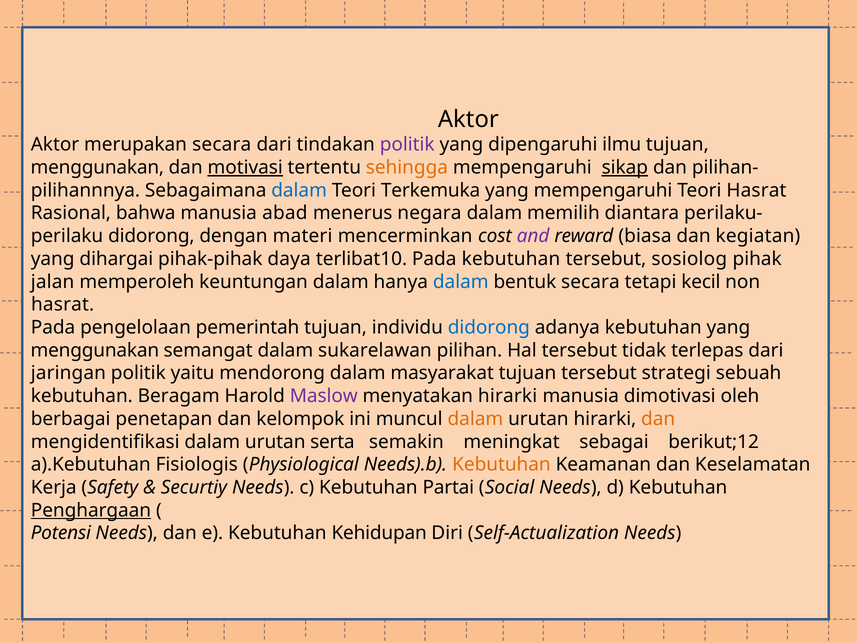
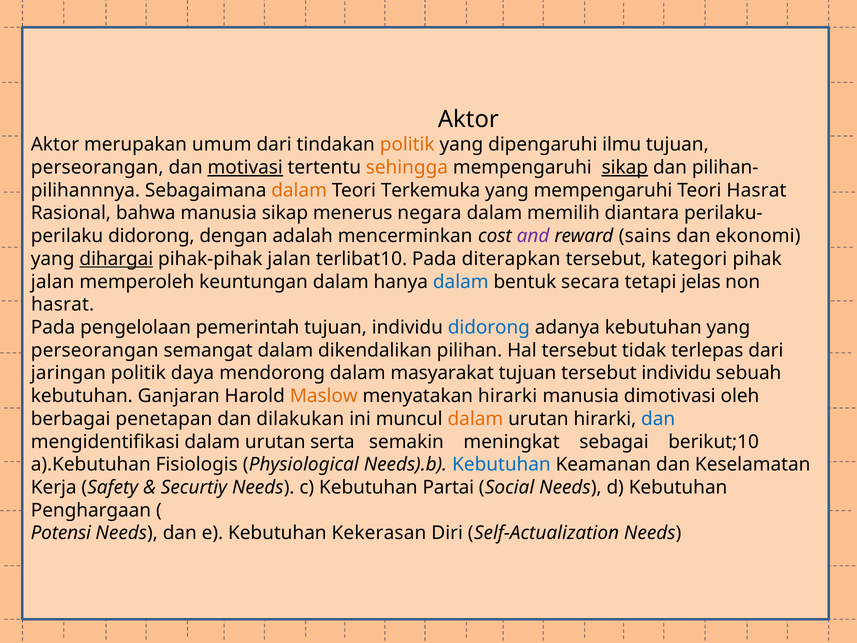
merupakan secara: secara -> umum
politik at (407, 145) colour: purple -> orange
menggunakan at (97, 167): menggunakan -> perseorangan
dalam at (299, 190) colour: blue -> orange
manusia abad: abad -> sikap
materi: materi -> adalah
biasa: biasa -> sains
kegiatan: kegiatan -> ekonomi
dihargai underline: none -> present
pihak-pihak daya: daya -> jalan
Pada kebutuhan: kebutuhan -> diterapkan
sosiolog: sosiolog -> kategori
kecil: kecil -> jelas
menggunakan at (95, 350): menggunakan -> perseorangan
sukarelawan: sukarelawan -> dikendalikan
yaitu: yaitu -> daya
tersebut strategi: strategi -> individu
Beragam: Beragam -> Ganjaran
Maslow colour: purple -> orange
kelompok: kelompok -> dilakukan
dan at (658, 419) colour: orange -> blue
berikut;12: berikut;12 -> berikut;10
Kebutuhan at (501, 464) colour: orange -> blue
Penghargaan underline: present -> none
Kehidupan: Kehidupan -> Kekerasan
